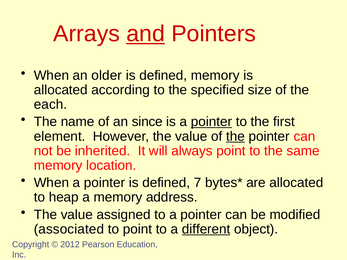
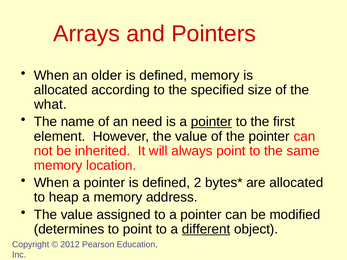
and underline: present -> none
each: each -> what
since: since -> need
the at (235, 136) underline: present -> none
7: 7 -> 2
associated: associated -> determines
